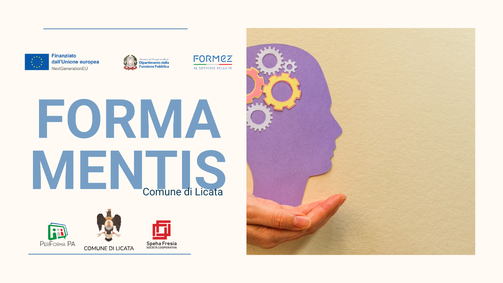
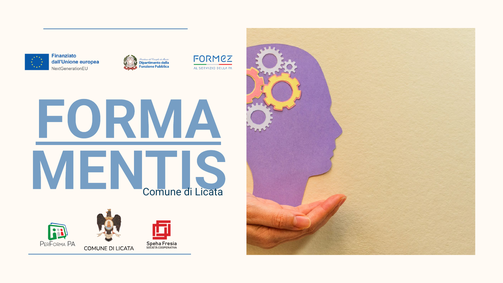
FORMA underline: none -> present
